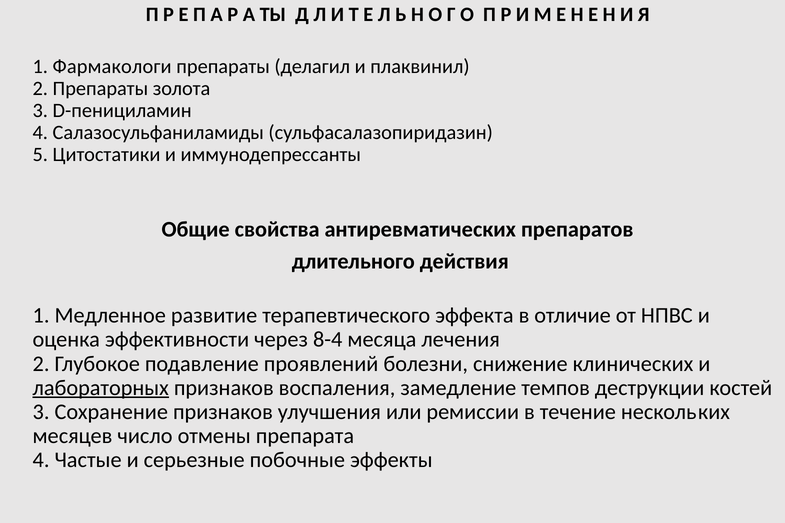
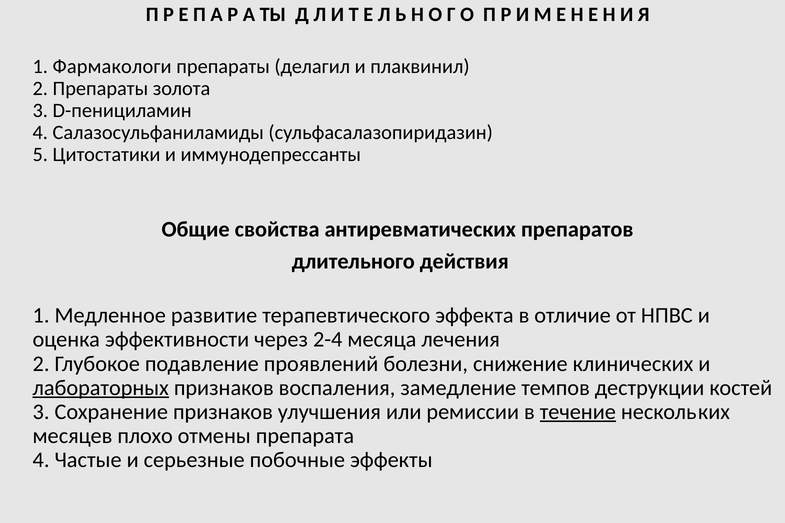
8-4: 8-4 -> 2-4
течение underline: none -> present
число: число -> плохо
